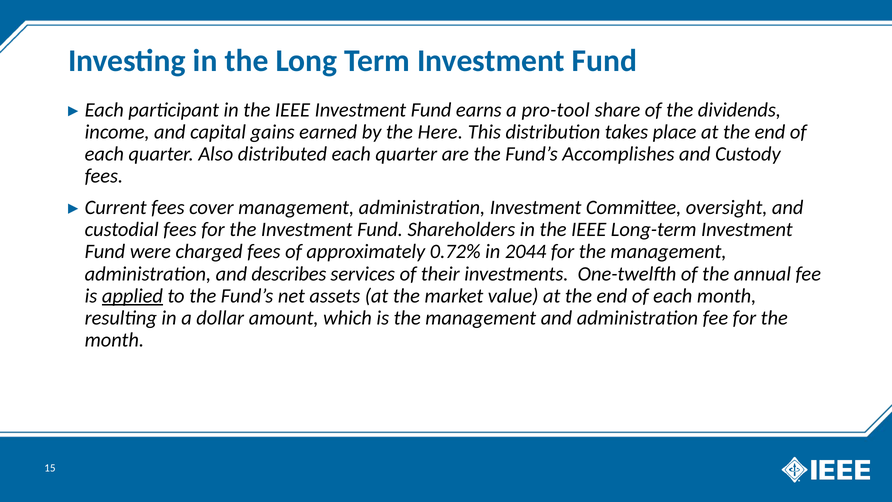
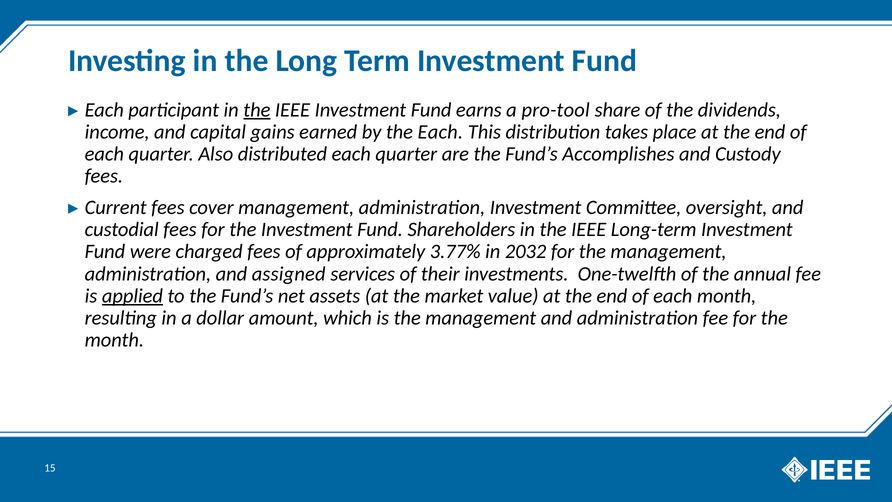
the at (257, 110) underline: none -> present
the Here: Here -> Each
0.72%: 0.72% -> 3.77%
2044: 2044 -> 2032
describes: describes -> assigned
